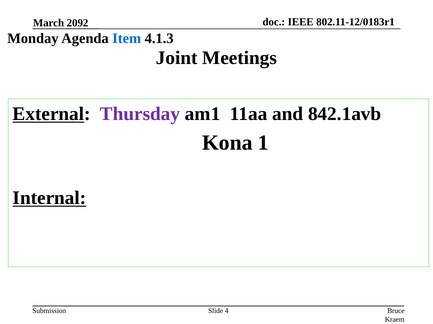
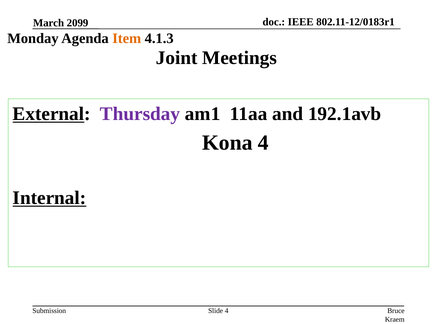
2092: 2092 -> 2099
Item colour: blue -> orange
842.1avb: 842.1avb -> 192.1avb
Kona 1: 1 -> 4
